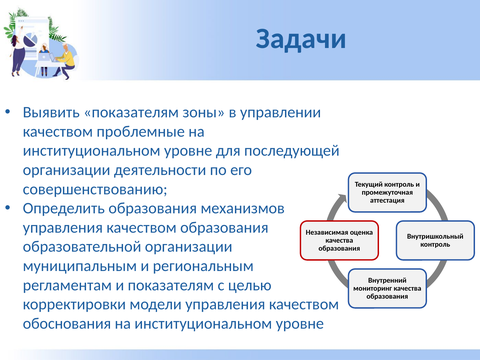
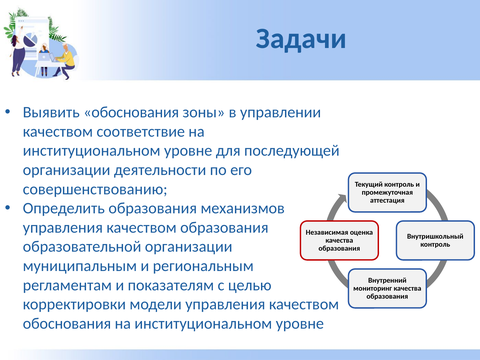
Выявить показателям: показателям -> обоснования
проблемные: проблемные -> соответствие
